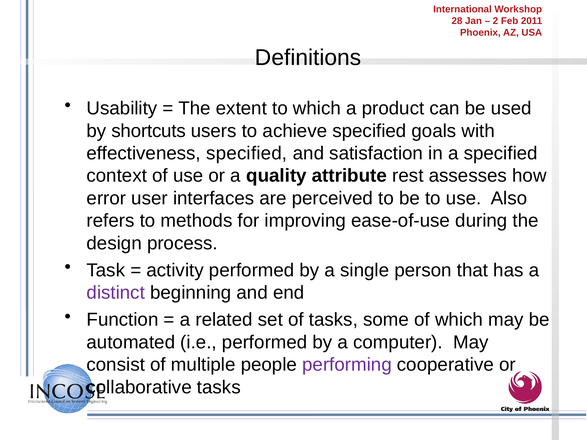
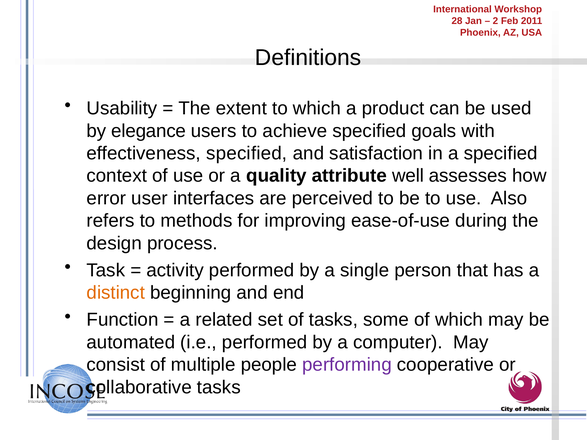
shortcuts: shortcuts -> elegance
rest: rest -> well
distinct colour: purple -> orange
